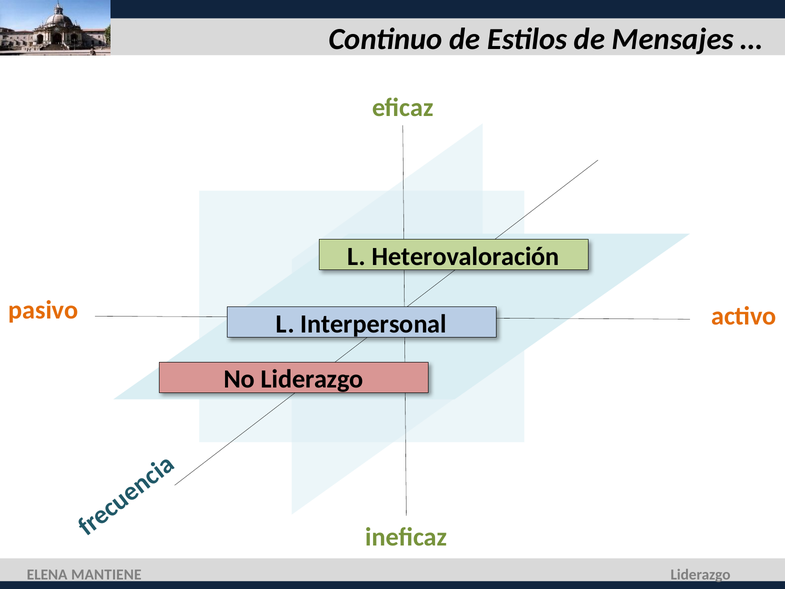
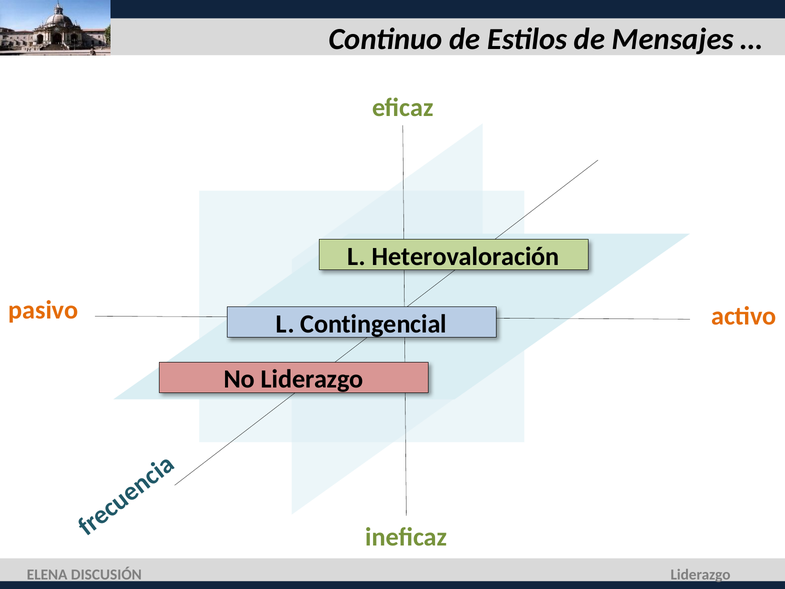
Interpersonal: Interpersonal -> Contingencial
MANTIENE: MANTIENE -> DISCUSIÓN
